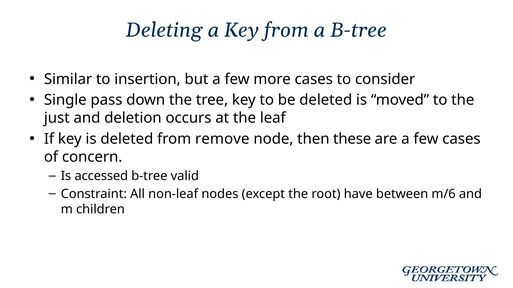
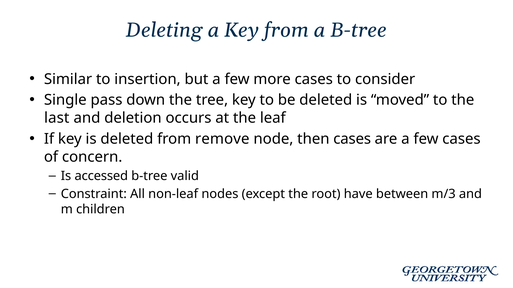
just: just -> last
then these: these -> cases
m/6: m/6 -> m/3
